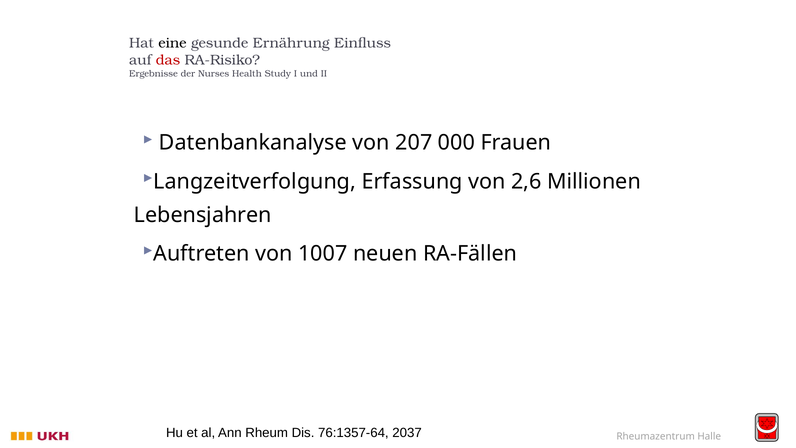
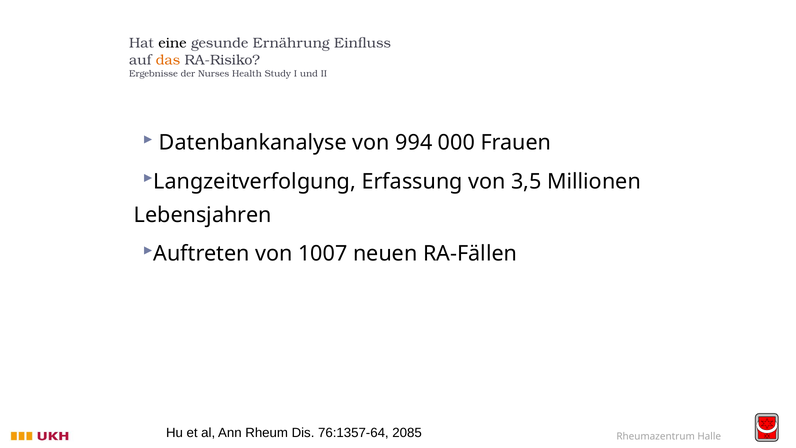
das colour: red -> orange
207: 207 -> 994
2,6: 2,6 -> 3,5
2037: 2037 -> 2085
